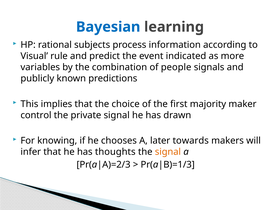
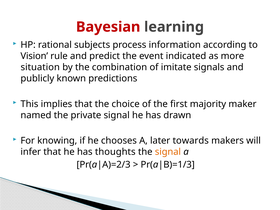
Bayesian colour: blue -> red
Visual: Visual -> Vision
variables: variables -> situation
people: people -> imitate
control: control -> named
